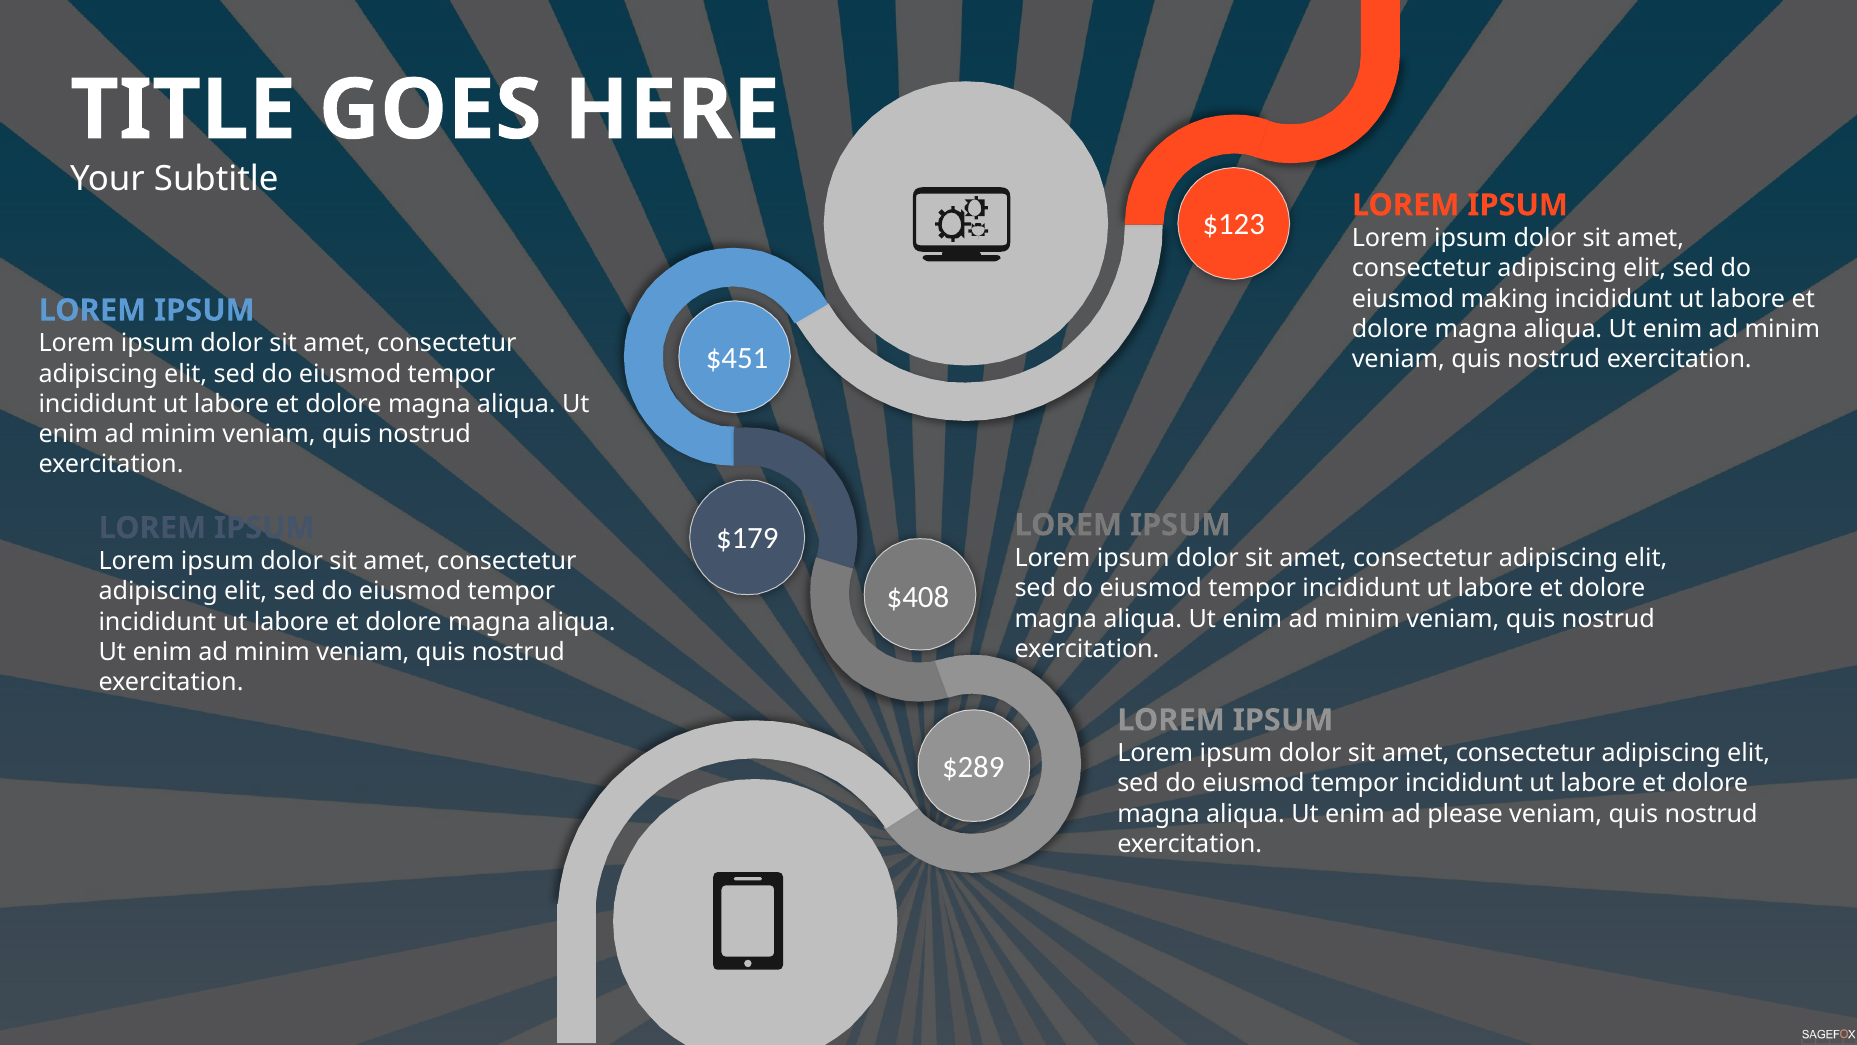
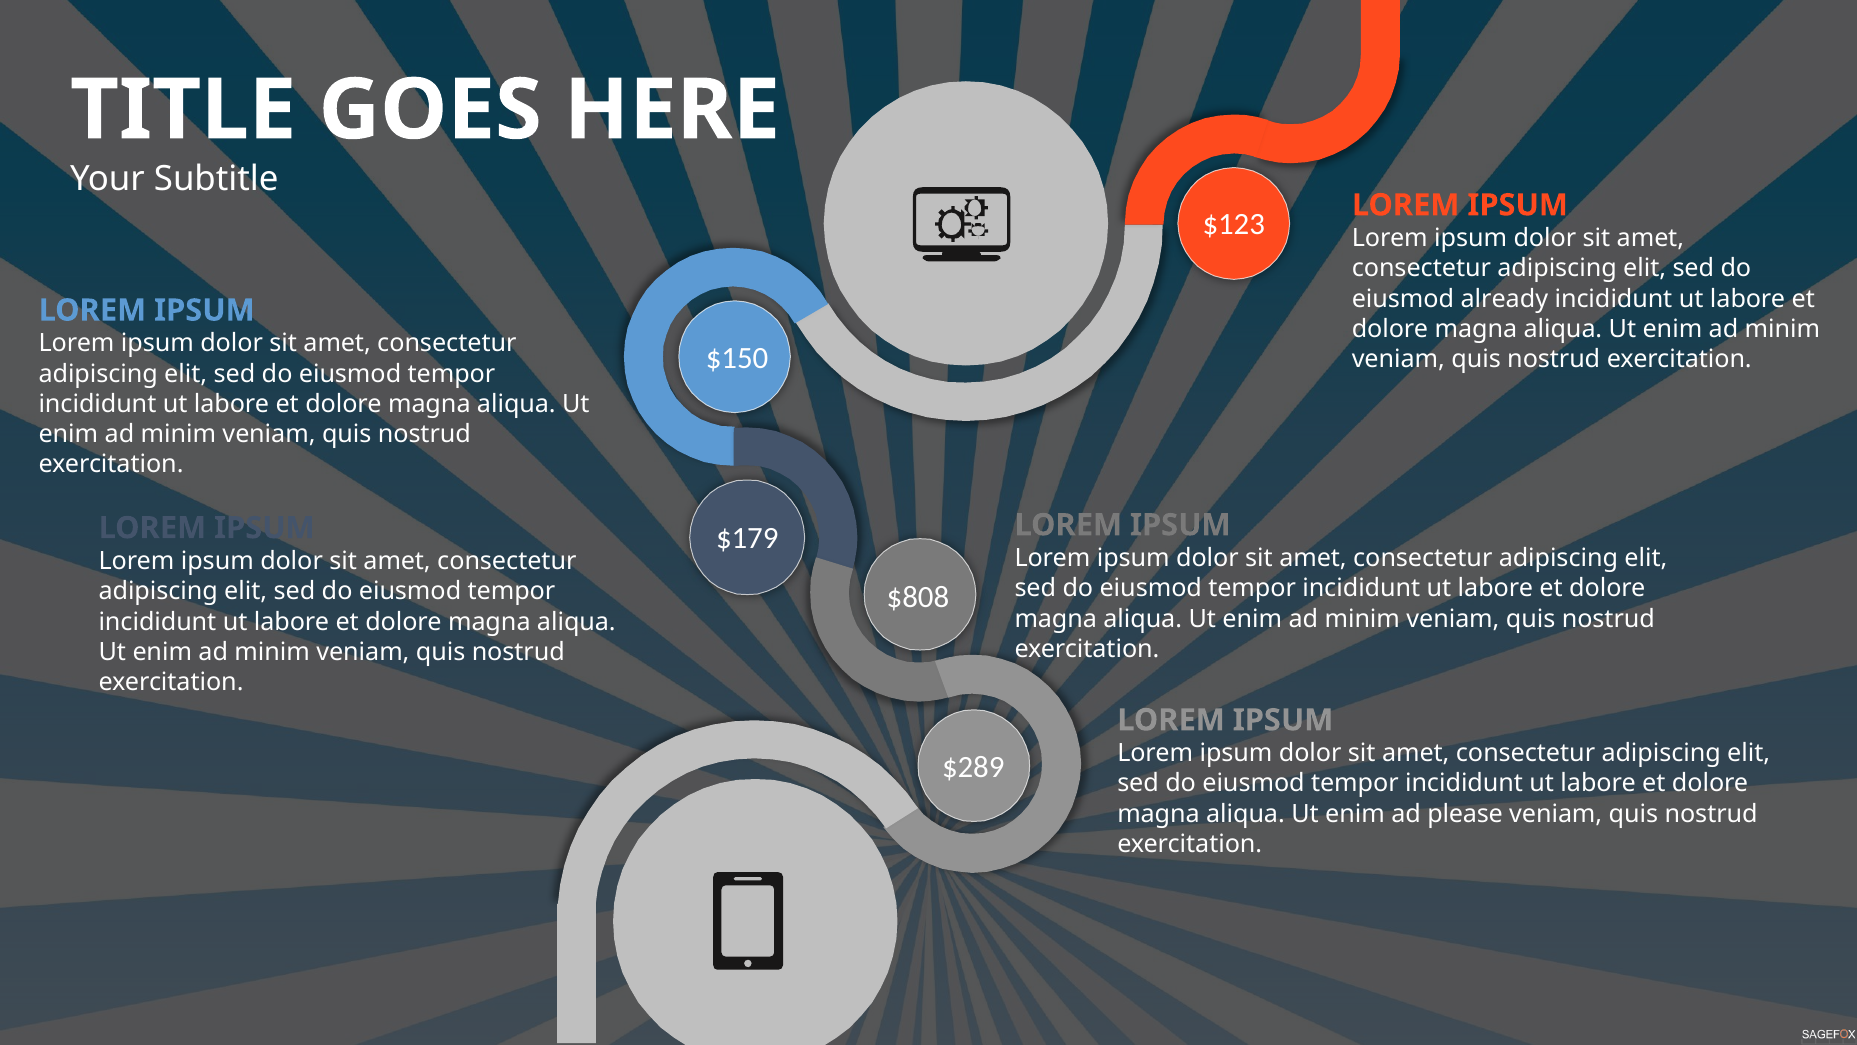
making: making -> already
$451: $451 -> $150
$408: $408 -> $808
